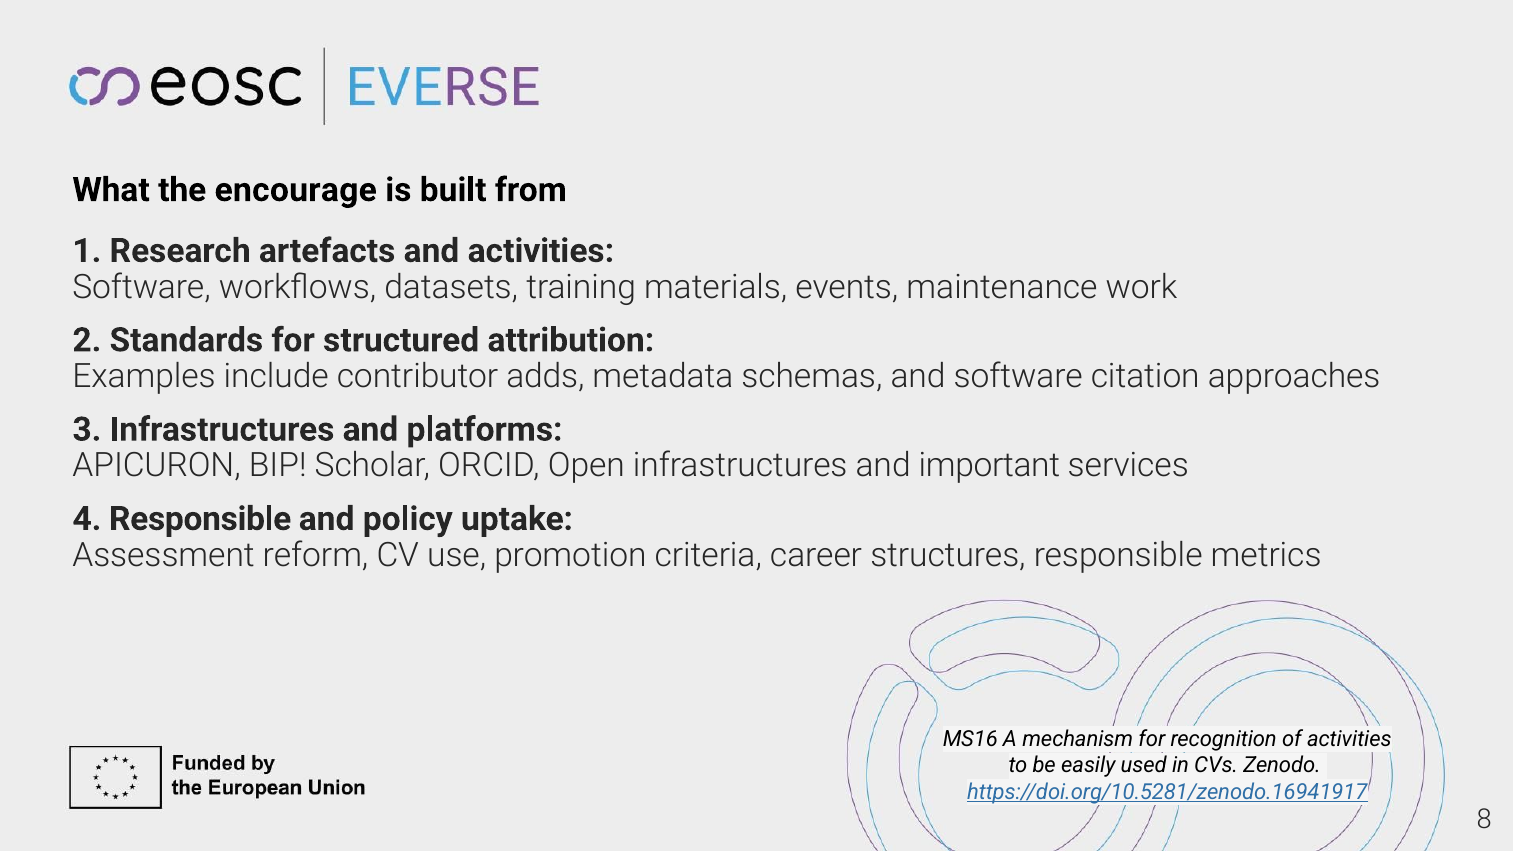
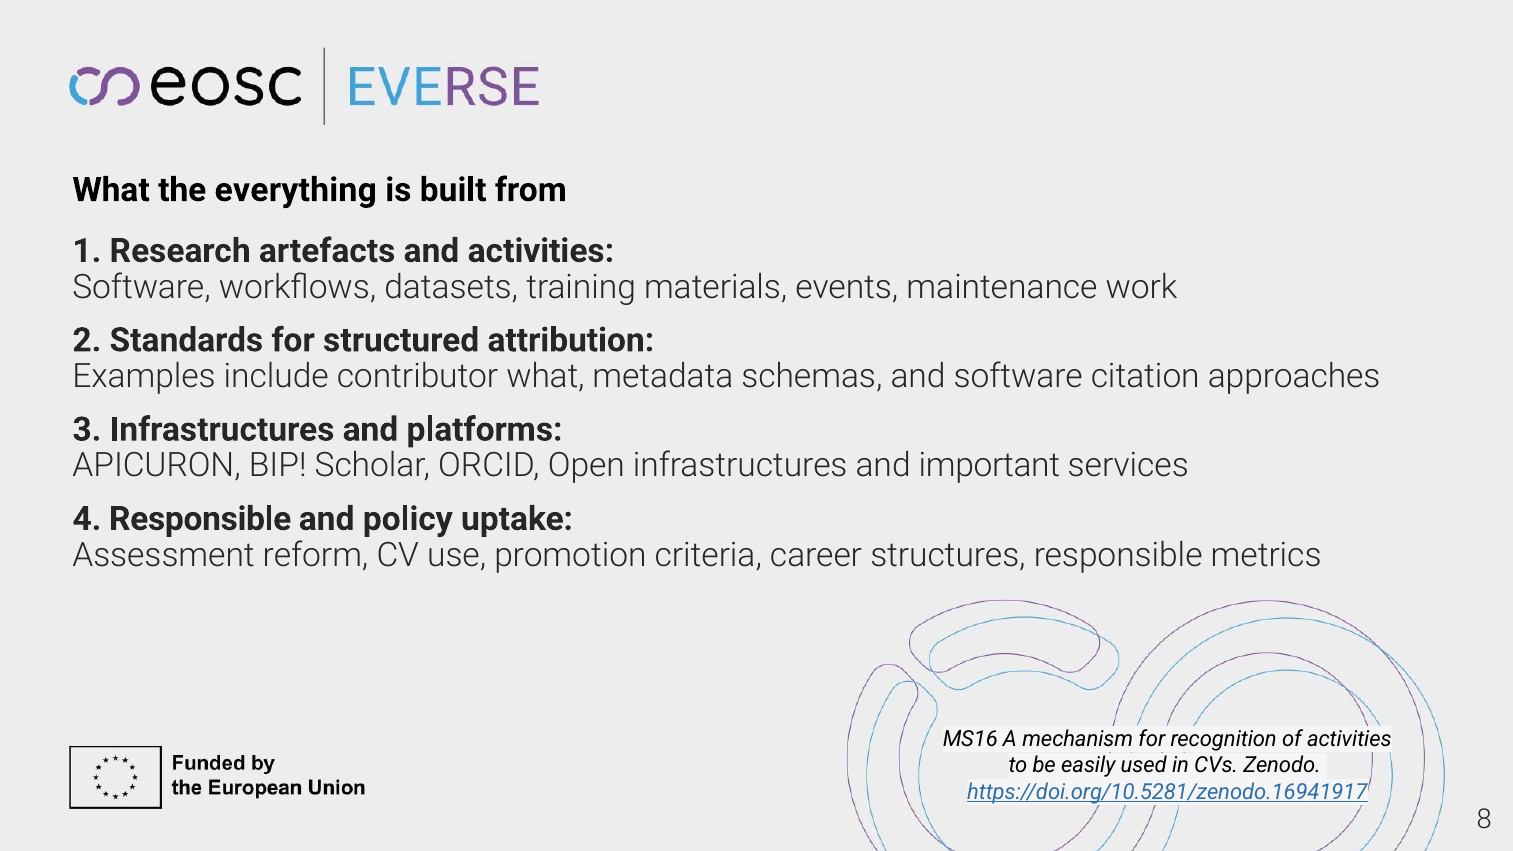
encourage: encourage -> everything
contributor adds: adds -> what
